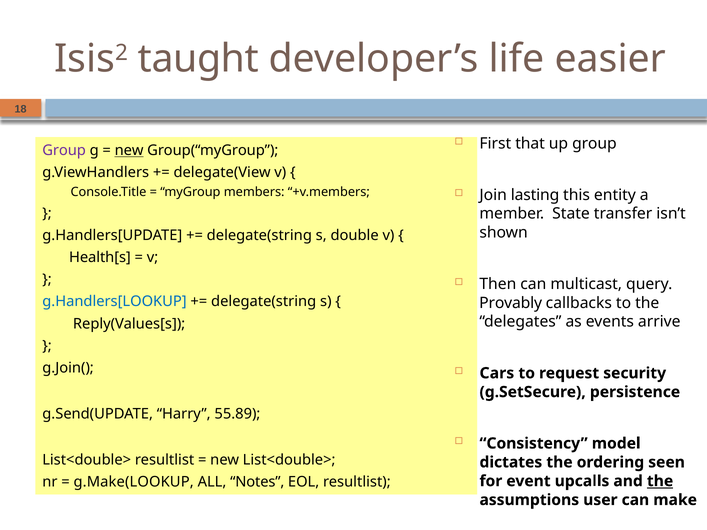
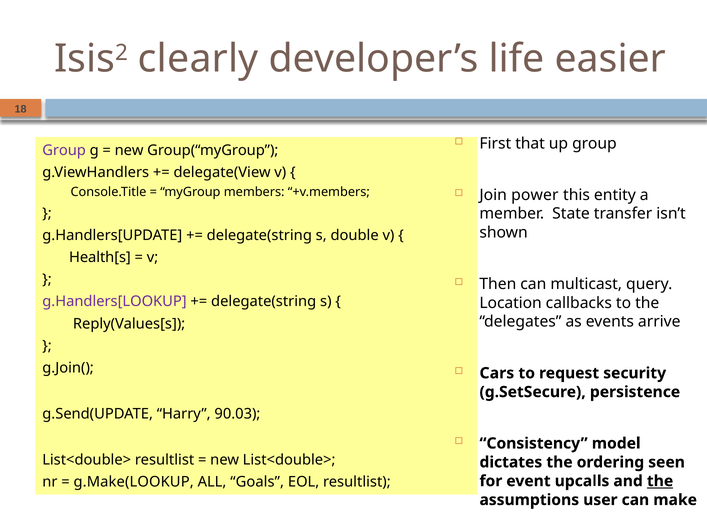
taught: taught -> clearly
new at (129, 151) underline: present -> none
lasting: lasting -> power
g.Handlers[LOOKUP colour: blue -> purple
Provably: Provably -> Location
55.89: 55.89 -> 90.03
Notes: Notes -> Goals
